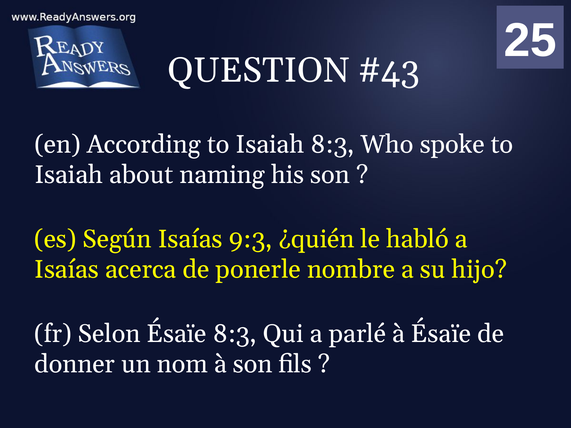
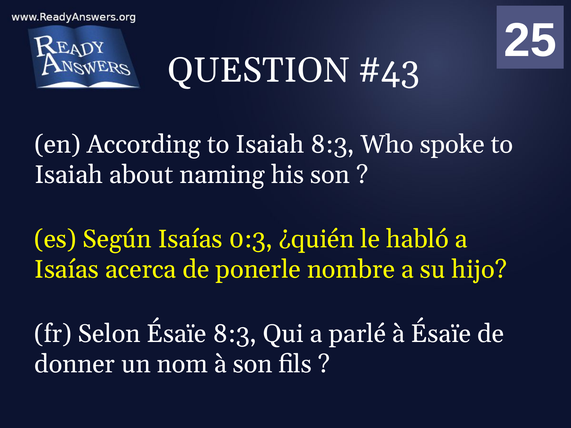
9:3: 9:3 -> 0:3
